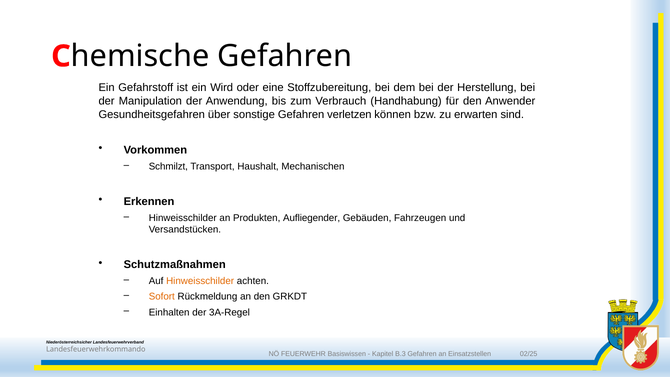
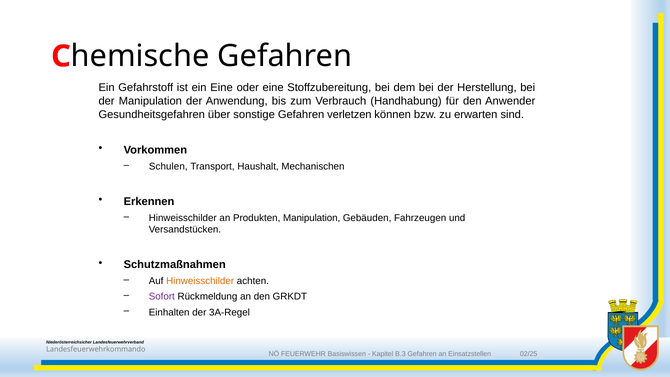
ein Wird: Wird -> Eine
Schmilzt: Schmilzt -> Schulen
Produkten Aufliegender: Aufliegender -> Manipulation
Sofort colour: orange -> purple
